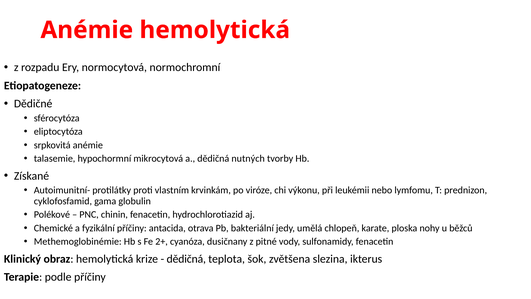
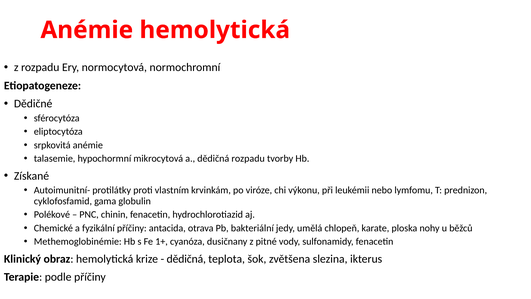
dědičná nutných: nutných -> rozpadu
2+: 2+ -> 1+
